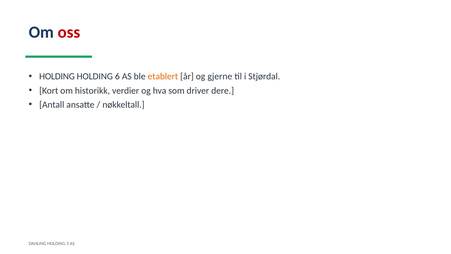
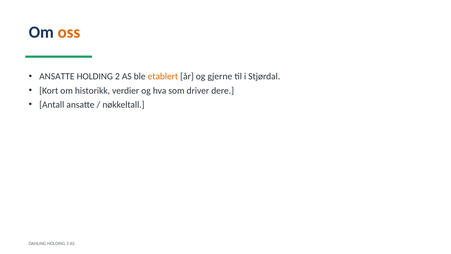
oss colour: red -> orange
HOLDING at (57, 76): HOLDING -> ANSATTE
6: 6 -> 2
